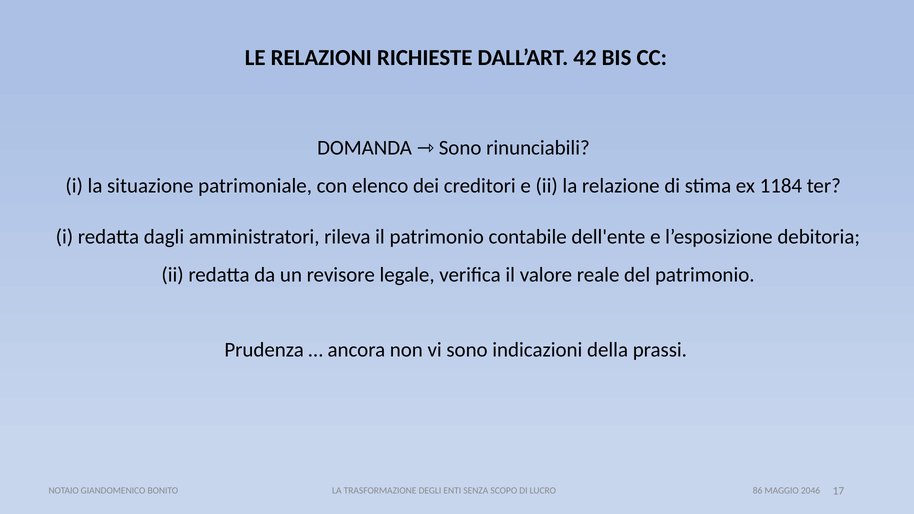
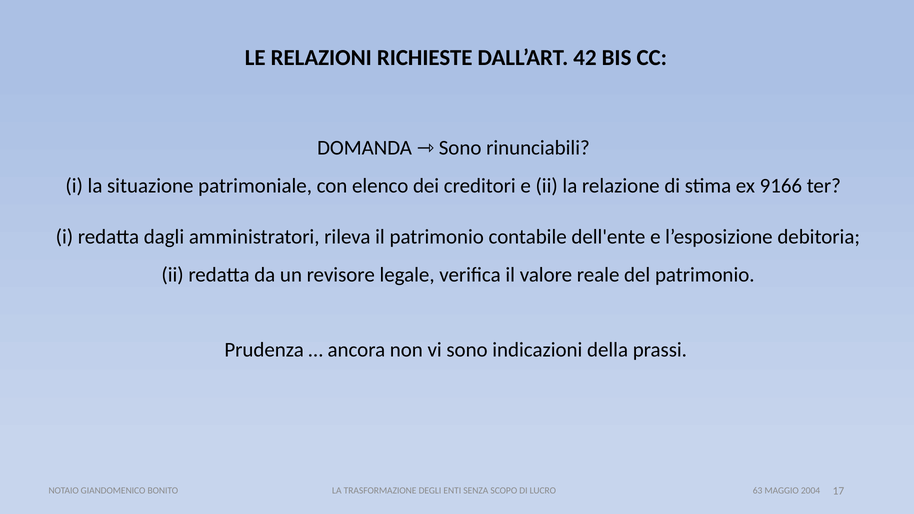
1184: 1184 -> 9166
86: 86 -> 63
2046: 2046 -> 2004
